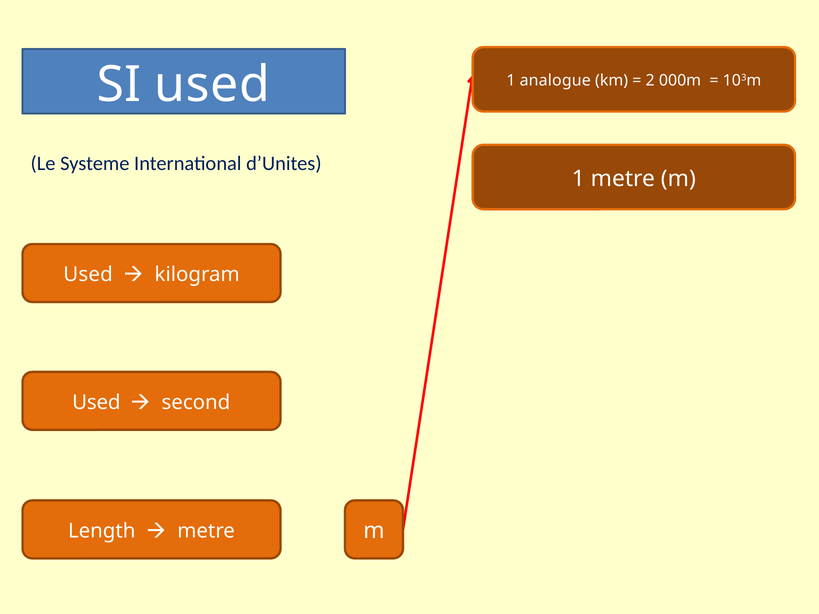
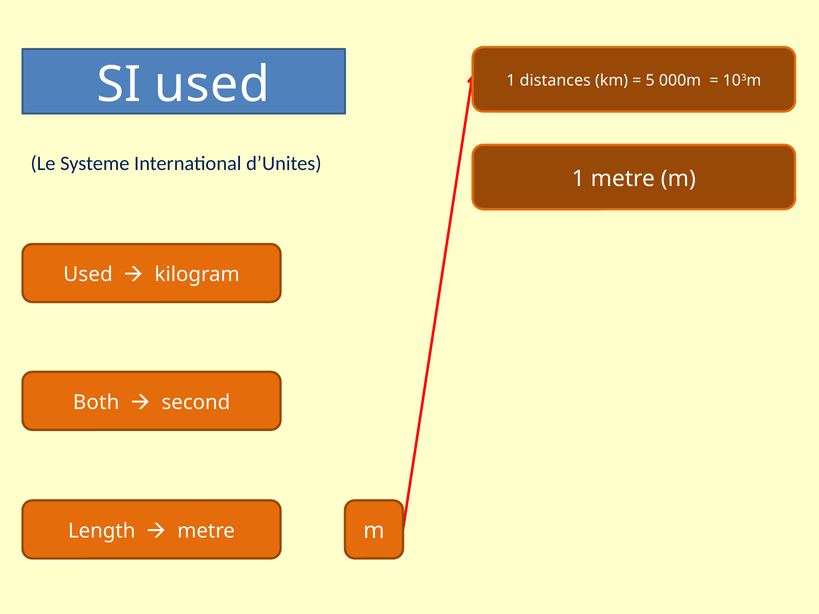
analogue: analogue -> distances
2: 2 -> 5
Used at (96, 402): Used -> Both
